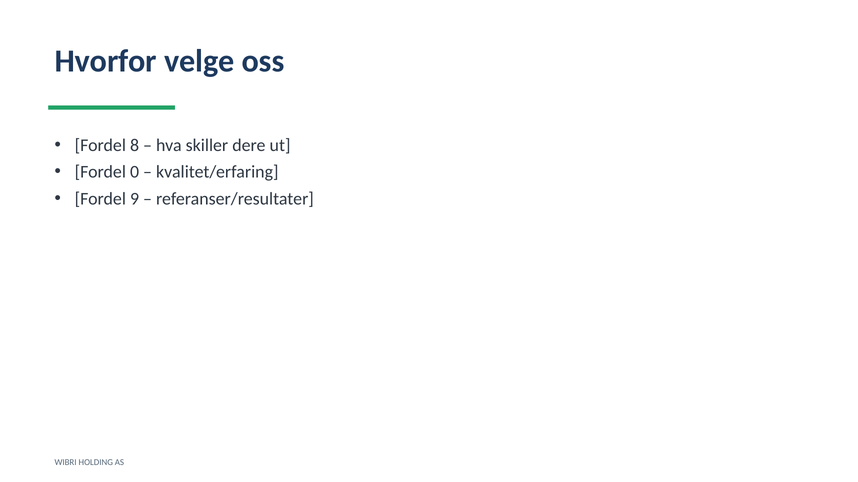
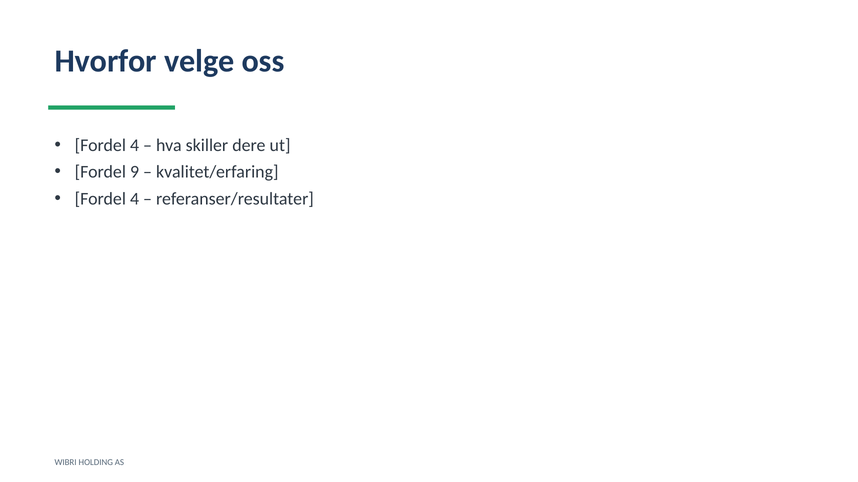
8 at (135, 145): 8 -> 4
0: 0 -> 9
9 at (135, 199): 9 -> 4
